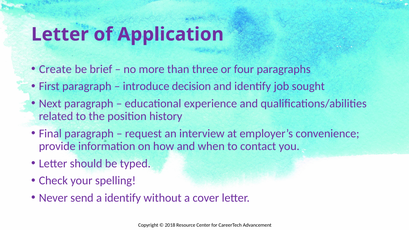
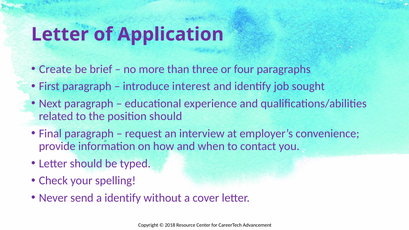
decision: decision -> interest
position history: history -> should
